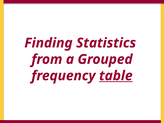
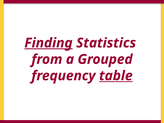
Finding underline: none -> present
